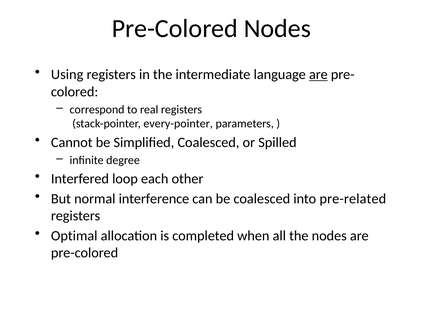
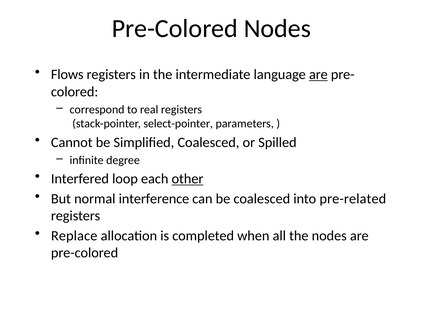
Using: Using -> Flows
every-pointer: every-pointer -> select-pointer
other underline: none -> present
Optimal: Optimal -> Replace
